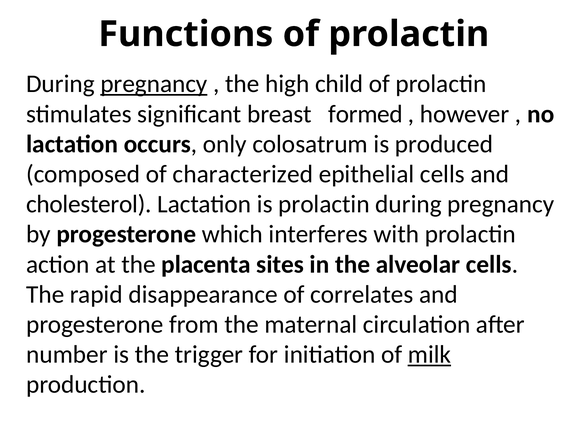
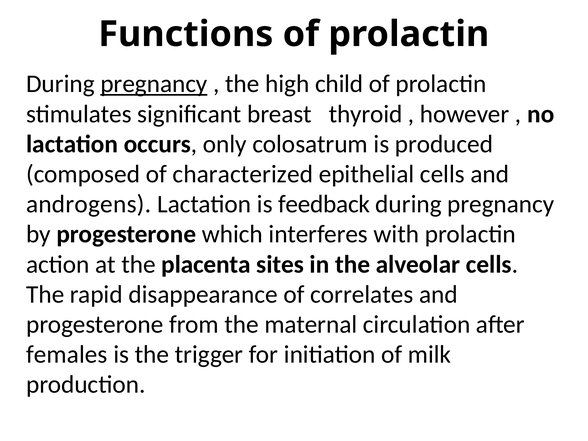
formed: formed -> thyroid
cholesterol: cholesterol -> androgens
is prolactin: prolactin -> feedback
number: number -> females
milk underline: present -> none
